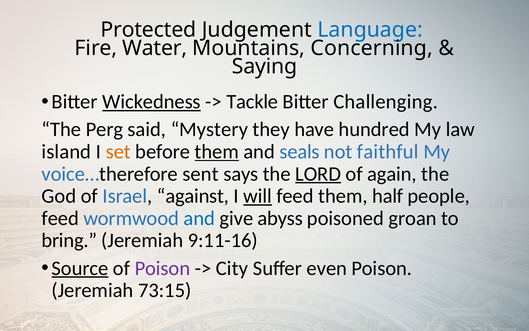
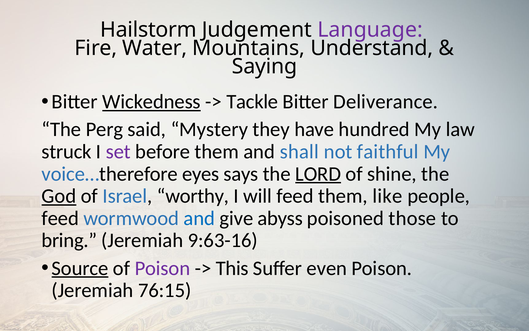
Protected: Protected -> Hailstorm
Language colour: blue -> purple
Concerning: Concerning -> Understand
Challenging: Challenging -> Deliverance
island: island -> struck
set colour: orange -> purple
them at (217, 151) underline: present -> none
seals: seals -> shall
sent: sent -> eyes
again: again -> shine
God underline: none -> present
against: against -> worthy
will underline: present -> none
half: half -> like
groan: groan -> those
9:11-16: 9:11-16 -> 9:63-16
City: City -> This
73:15: 73:15 -> 76:15
